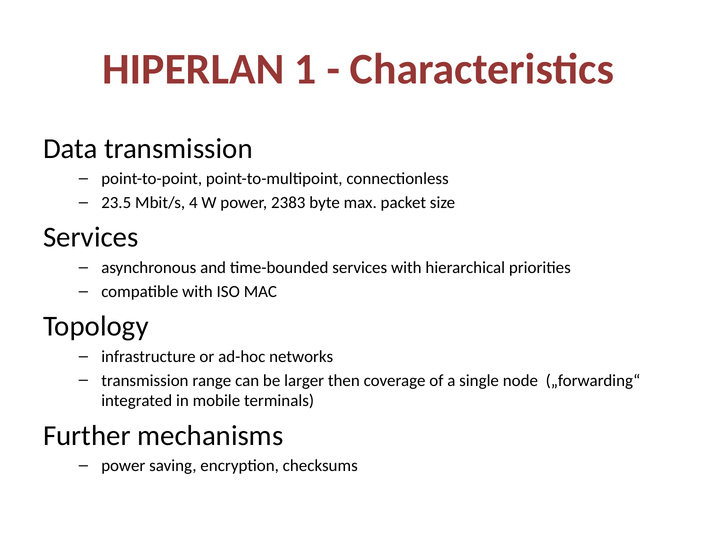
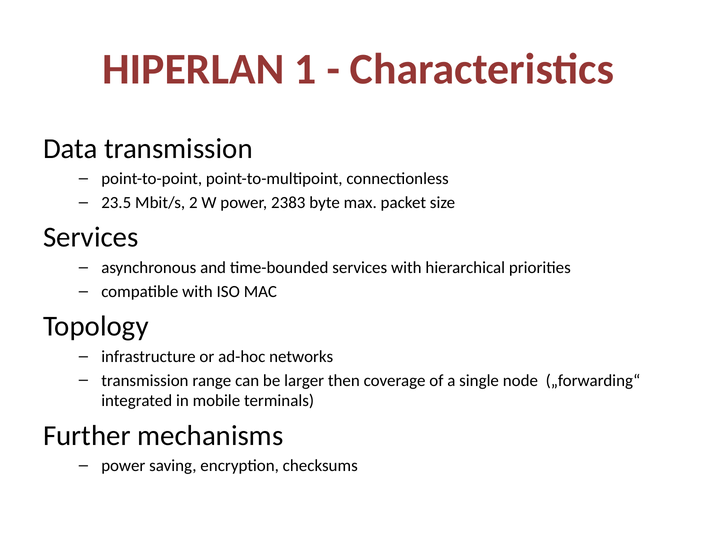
4: 4 -> 2
